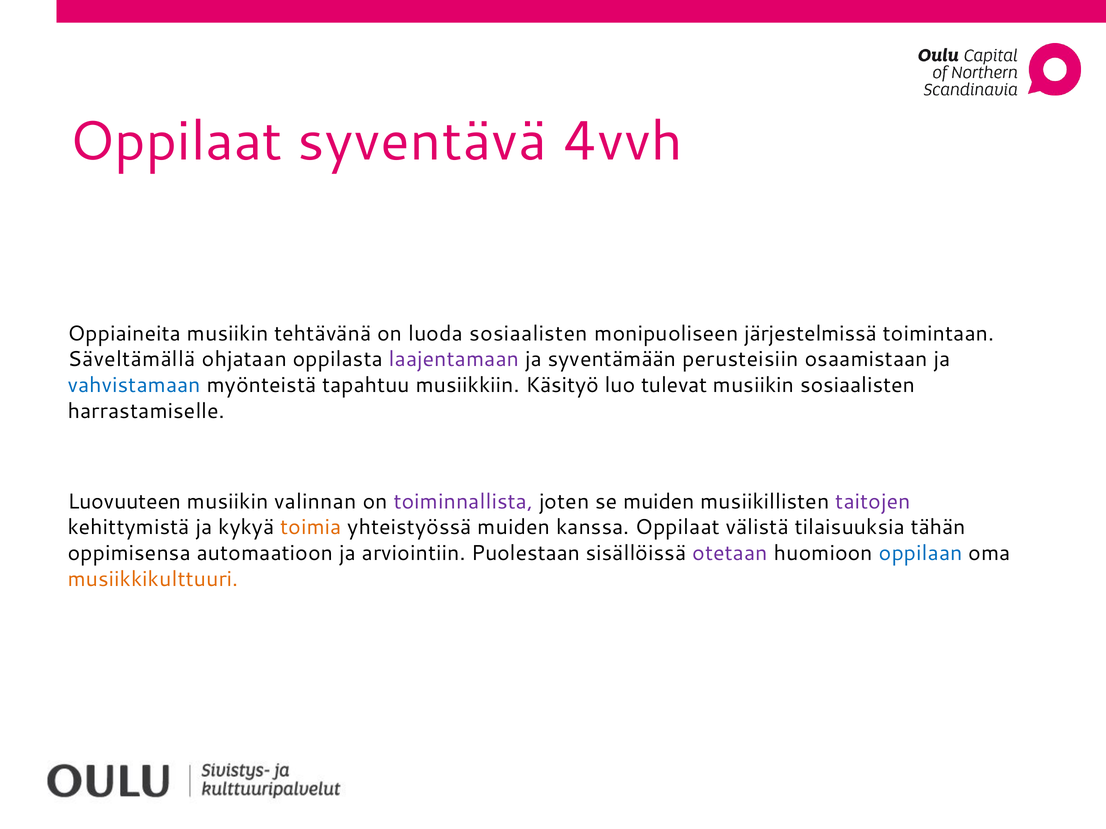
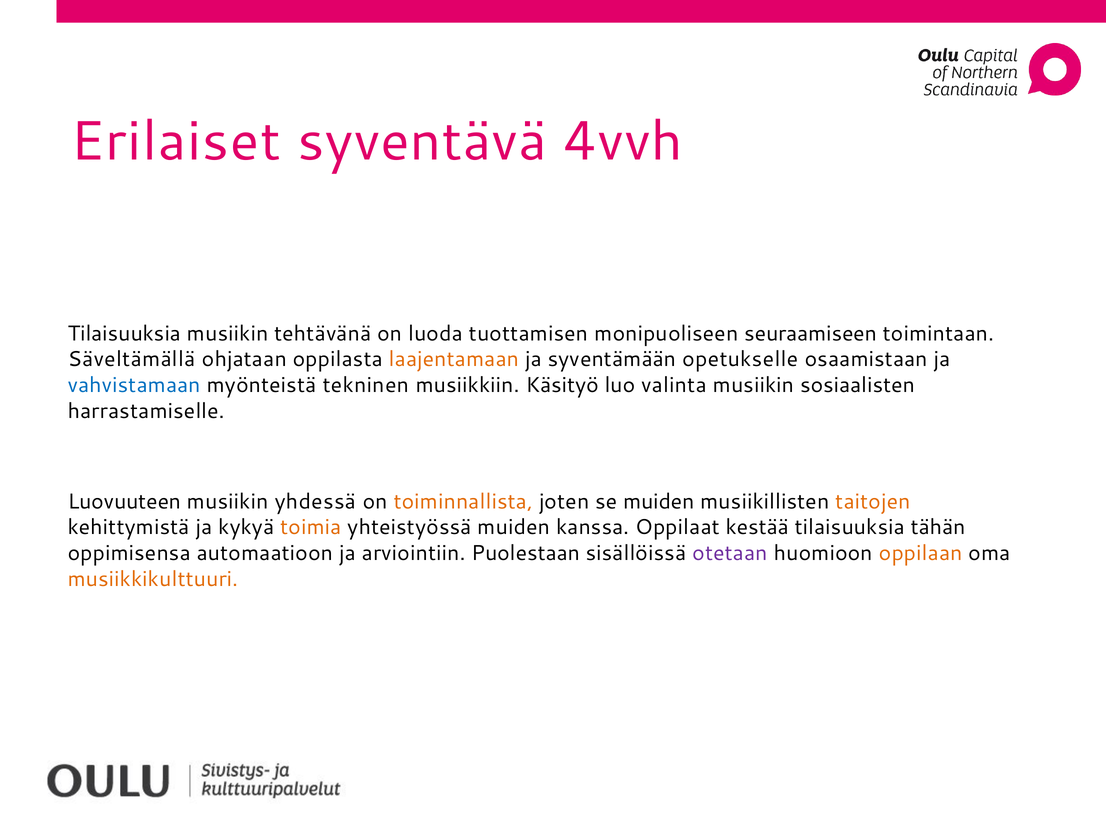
Oppilaat at (176, 141): Oppilaat -> Erilaiset
Oppiaineita at (124, 334): Oppiaineita -> Tilaisuuksia
luoda sosiaalisten: sosiaalisten -> tuottamisen
järjestelmissä: järjestelmissä -> seuraamiseen
laajentamaan colour: purple -> orange
perusteisiin: perusteisiin -> opetukselle
tapahtuu: tapahtuu -> tekninen
tulevat: tulevat -> valinta
valinnan: valinnan -> yhdessä
toiminnallista colour: purple -> orange
taitojen colour: purple -> orange
välistä: välistä -> kestää
oppilaan colour: blue -> orange
